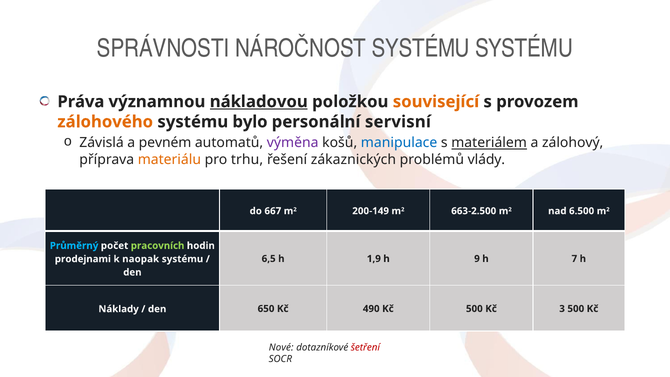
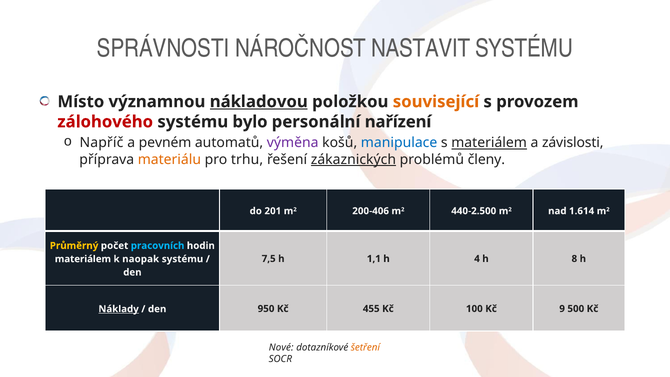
NÁROČNOST SYSTÉMU: SYSTÉMU -> NASTAVIT
Práva: Práva -> Místo
zálohového colour: orange -> red
servisní: servisní -> nařízení
Závislá: Závislá -> Napříč
zálohový: zálohový -> závislosti
zákaznických underline: none -> present
vlády: vlády -> členy
667: 667 -> 201
200-149: 200-149 -> 200-406
663-2.500: 663-2.500 -> 440-2.500
6.500: 6.500 -> 1.614
Průměrný colour: light blue -> yellow
pracovních colour: light green -> light blue
6,5: 6,5 -> 7,5
1,9: 1,9 -> 1,1
9: 9 -> 4
7: 7 -> 8
prodejnami at (83, 259): prodejnami -> materiálem
Náklady underline: none -> present
650: 650 -> 950
490: 490 -> 455
Kč 500: 500 -> 100
3: 3 -> 9
šetření colour: red -> orange
